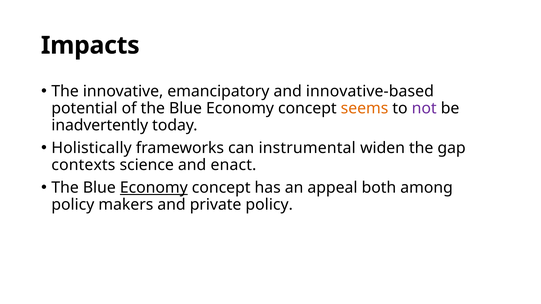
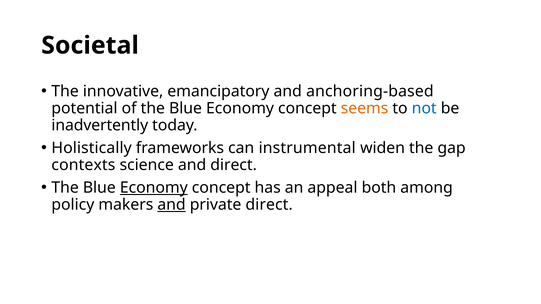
Impacts: Impacts -> Societal
innovative-based: innovative-based -> anchoring-based
not colour: purple -> blue
and enact: enact -> direct
and at (172, 205) underline: none -> present
private policy: policy -> direct
